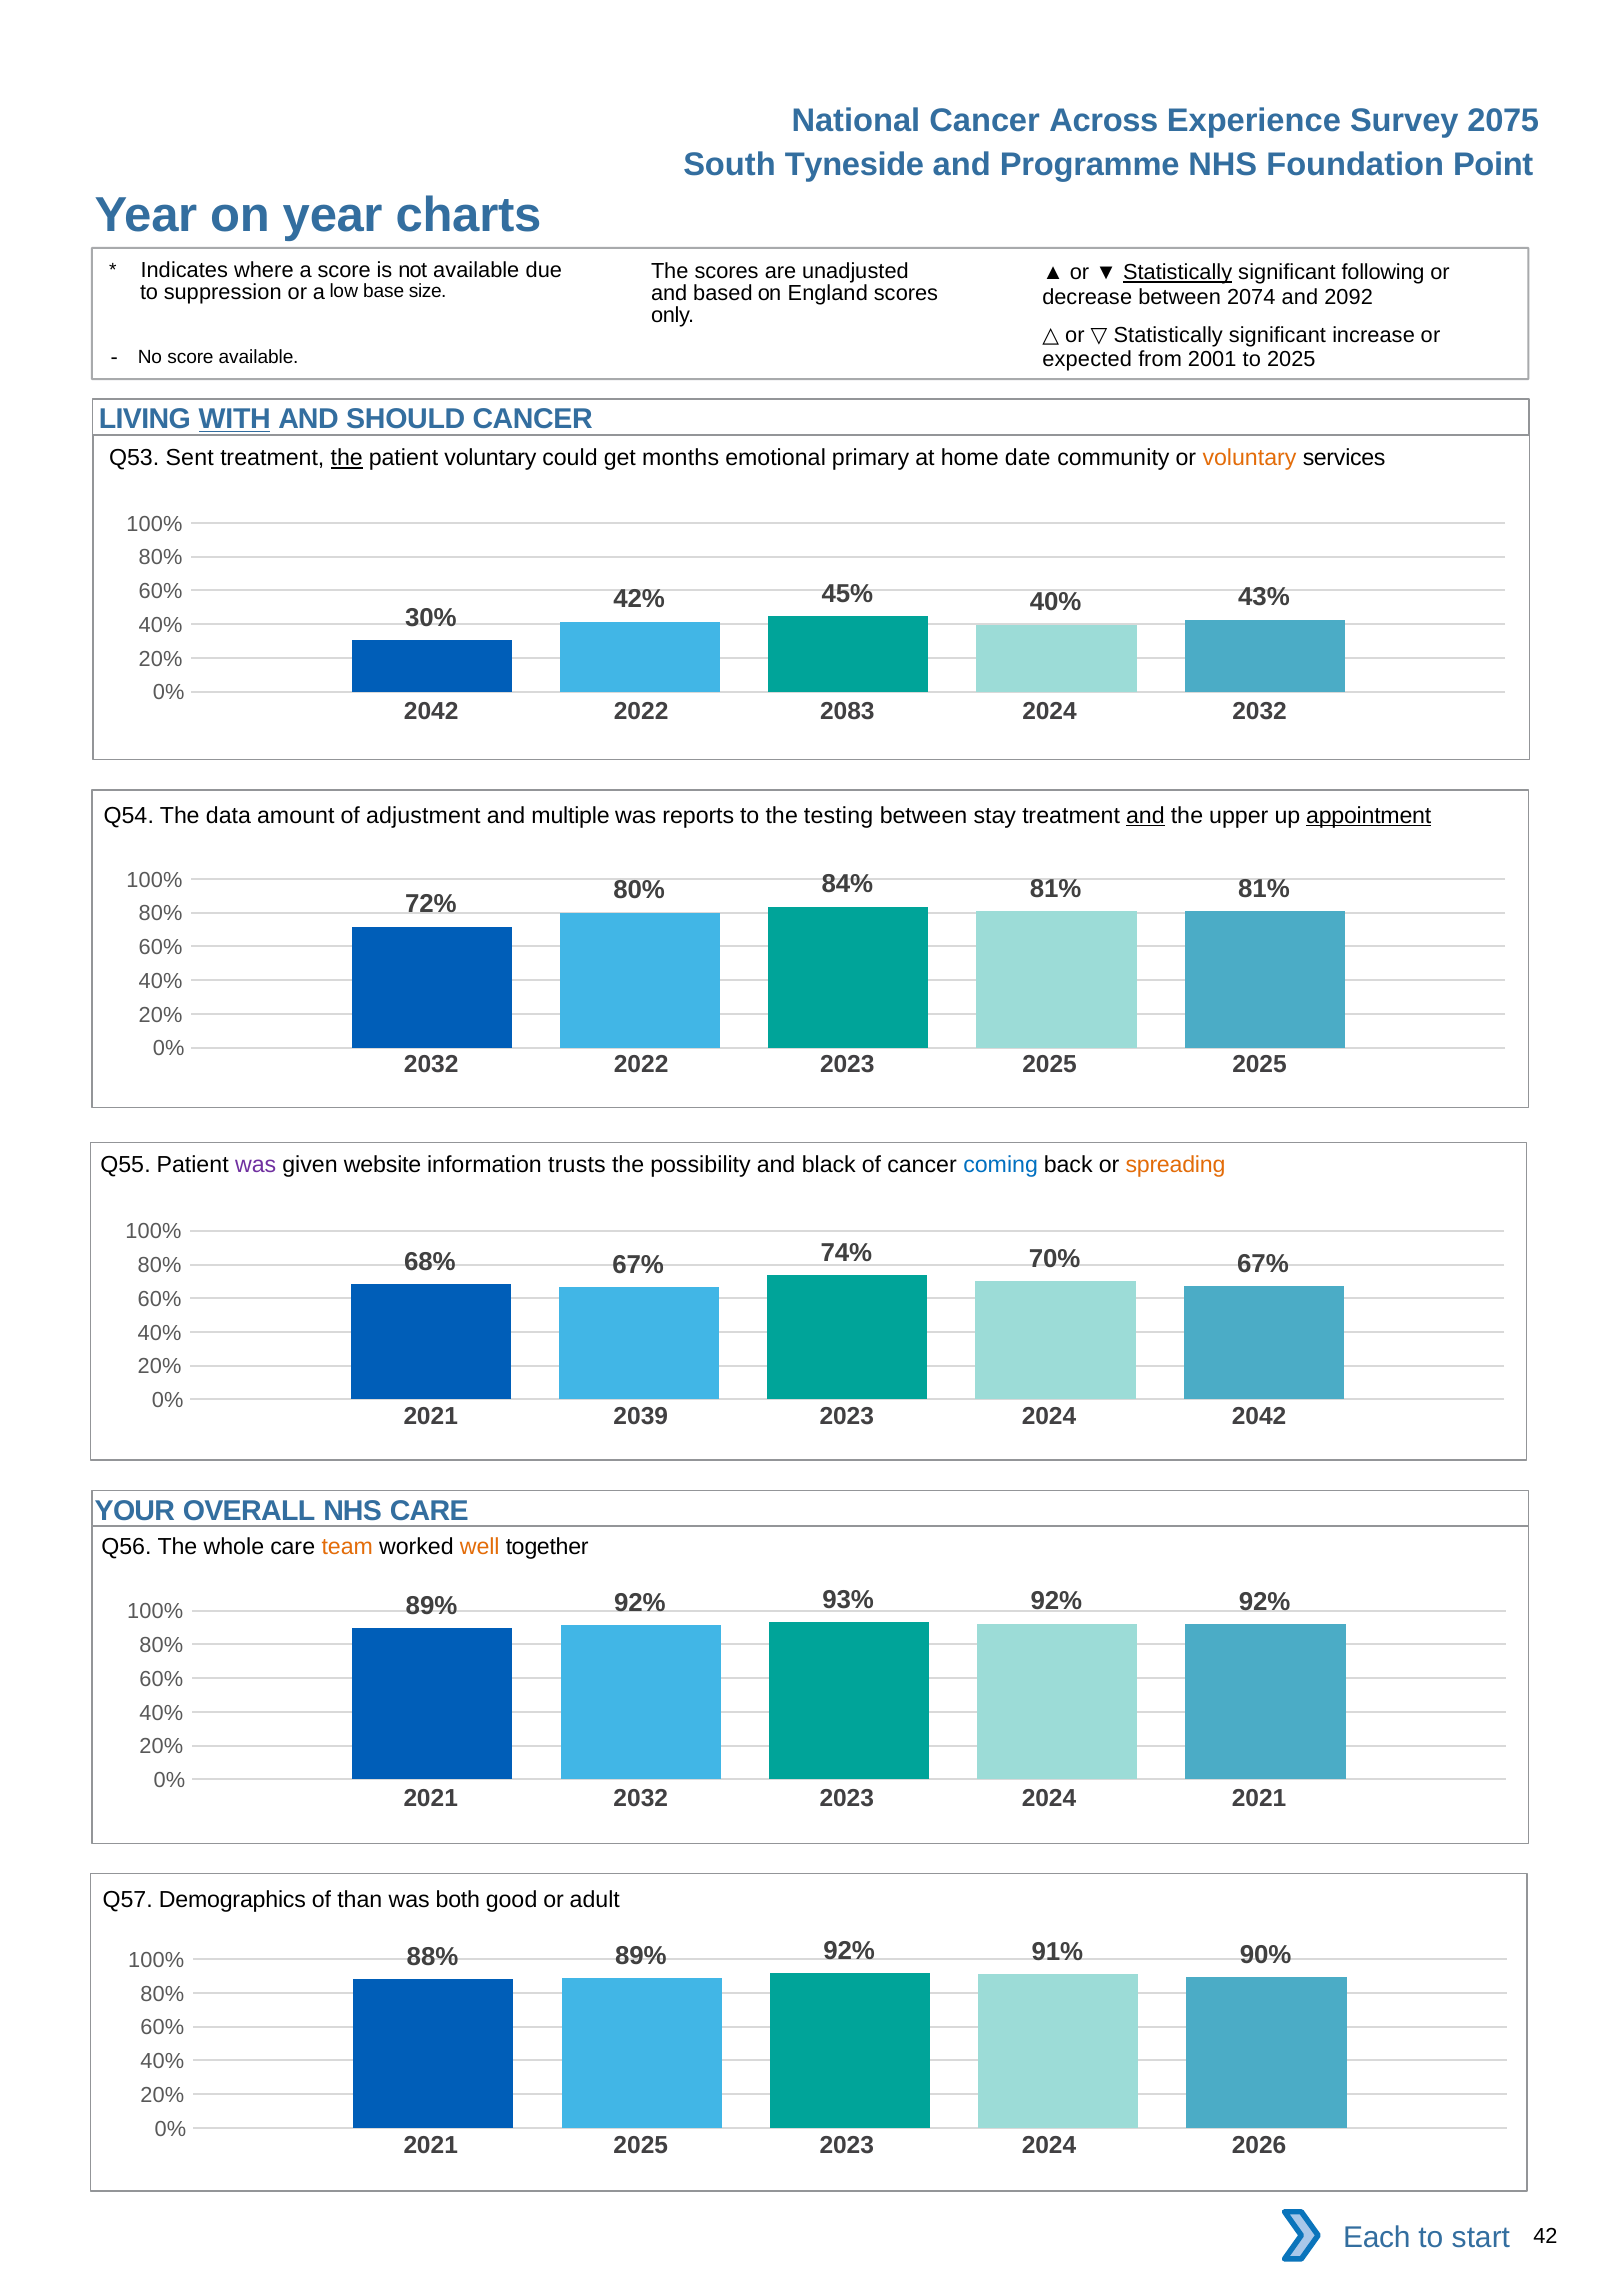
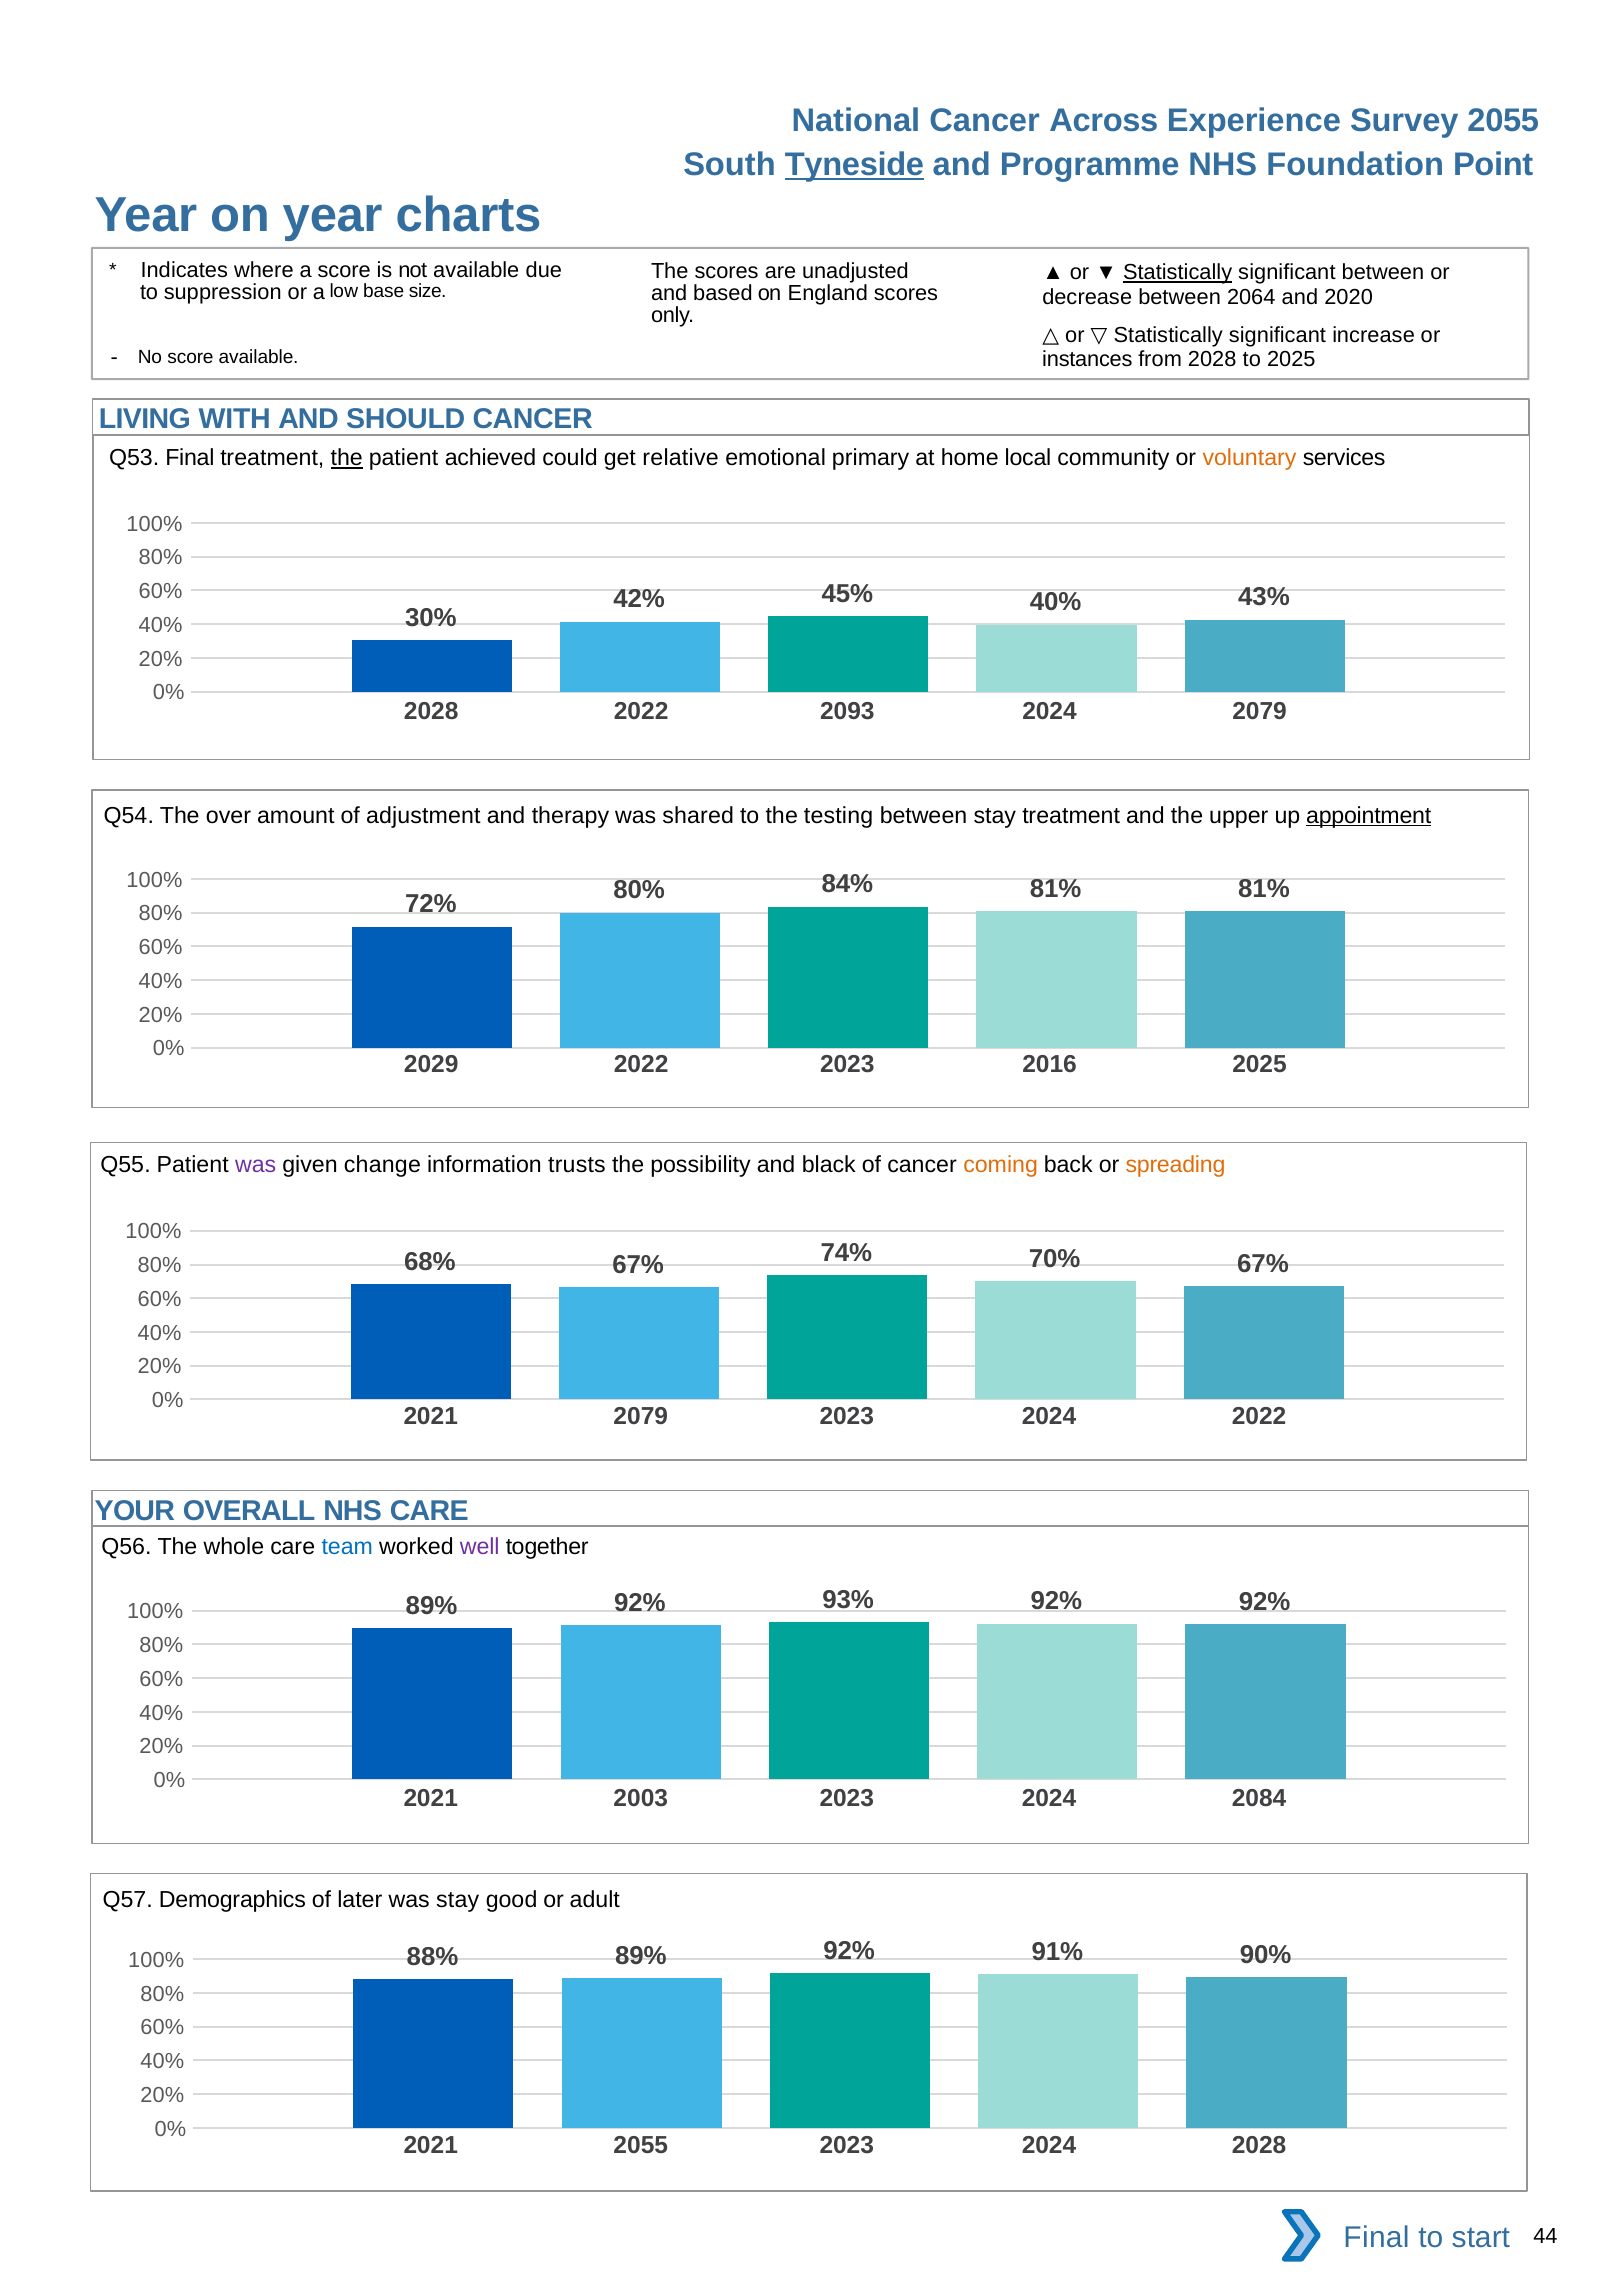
Survey 2075: 2075 -> 2055
Tyneside underline: none -> present
significant following: following -> between
2074: 2074 -> 2064
2092: 2092 -> 2020
expected: expected -> instances
from 2001: 2001 -> 2028
WITH underline: present -> none
Q53 Sent: Sent -> Final
patient voluntary: voluntary -> achieved
months: months -> relative
date: date -> local
2042 at (431, 711): 2042 -> 2028
2083: 2083 -> 2093
2024 2032: 2032 -> 2079
data: data -> over
multiple: multiple -> therapy
reports: reports -> shared
and at (1145, 816) underline: present -> none
2032 at (431, 1064): 2032 -> 2029
2023 2025: 2025 -> 2016
website: website -> change
coming colour: blue -> orange
2021 2039: 2039 -> 2079
2024 2042: 2042 -> 2022
team colour: orange -> blue
well colour: orange -> purple
2021 2032: 2032 -> 2003
2024 2021: 2021 -> 2084
than: than -> later
was both: both -> stay
2021 2025: 2025 -> 2055
2024 2026: 2026 -> 2028
Each at (1377, 2237): Each -> Final
42: 42 -> 44
